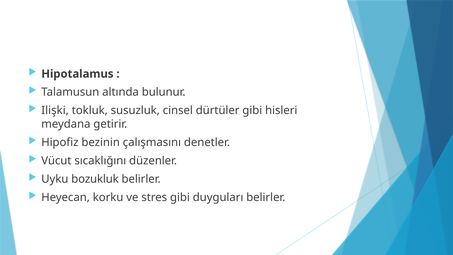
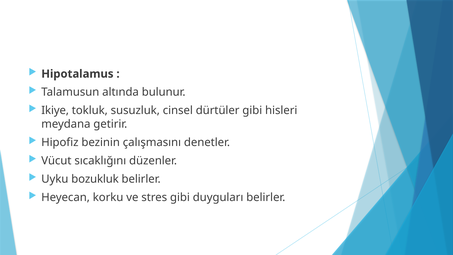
Ilişki: Ilişki -> Ikiye
